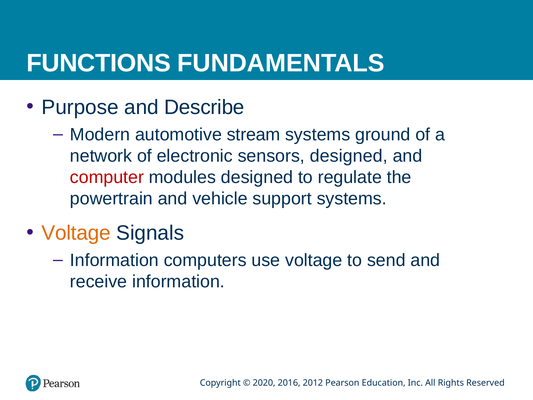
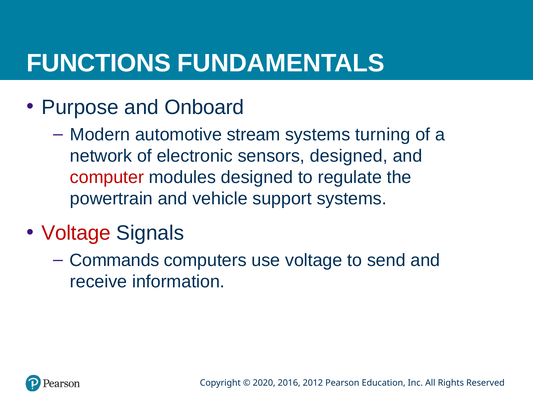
Describe: Describe -> Onboard
ground: ground -> turning
Voltage at (76, 233) colour: orange -> red
Information at (114, 260): Information -> Commands
